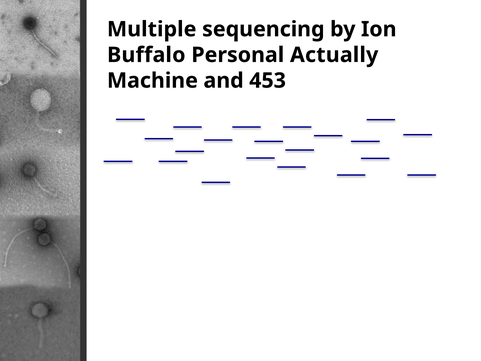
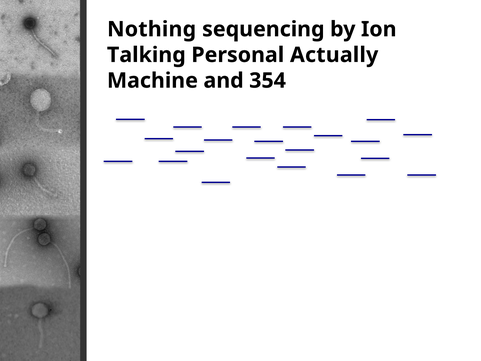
Multiple: Multiple -> Nothing
Buffalo: Buffalo -> Talking
453: 453 -> 354
